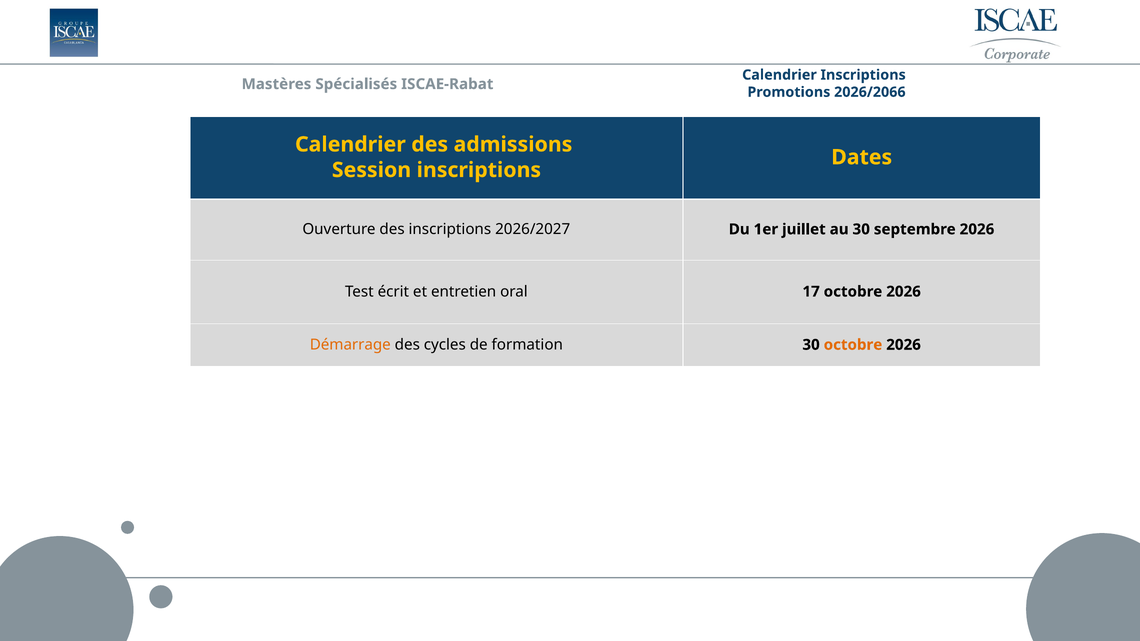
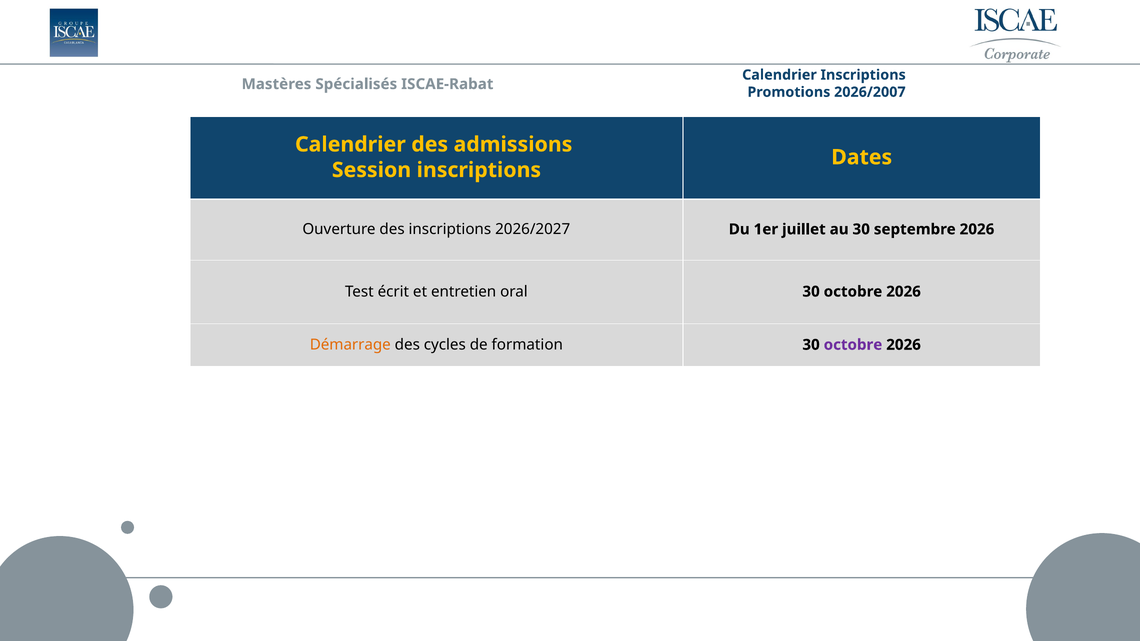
2026/2066: 2026/2066 -> 2026/2007
oral 17: 17 -> 30
octobre at (853, 345) colour: orange -> purple
